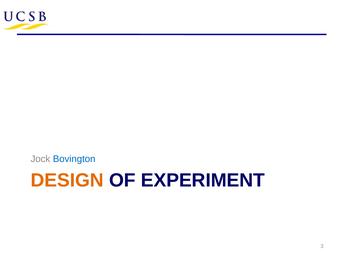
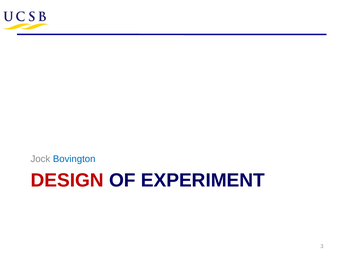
DESIGN colour: orange -> red
